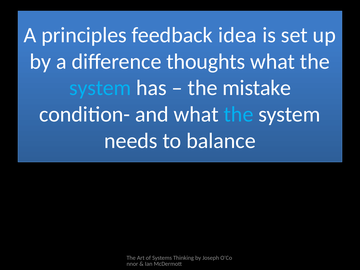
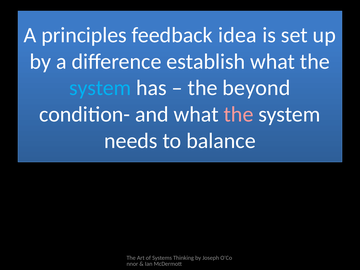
thoughts: thoughts -> establish
mistake: mistake -> beyond
the at (239, 114) colour: light blue -> pink
